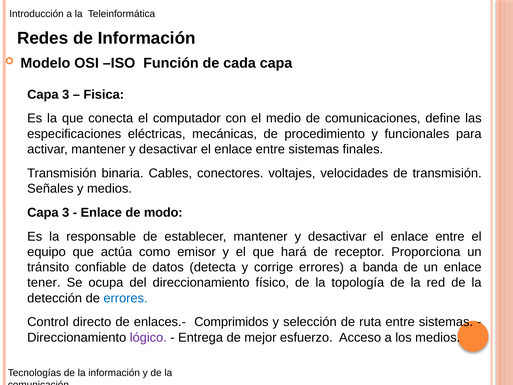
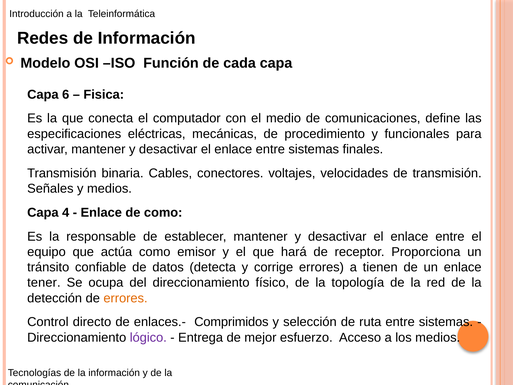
3 at (66, 94): 3 -> 6
3 at (66, 212): 3 -> 4
de modo: modo -> como
banda: banda -> tienen
errores at (126, 298) colour: blue -> orange
